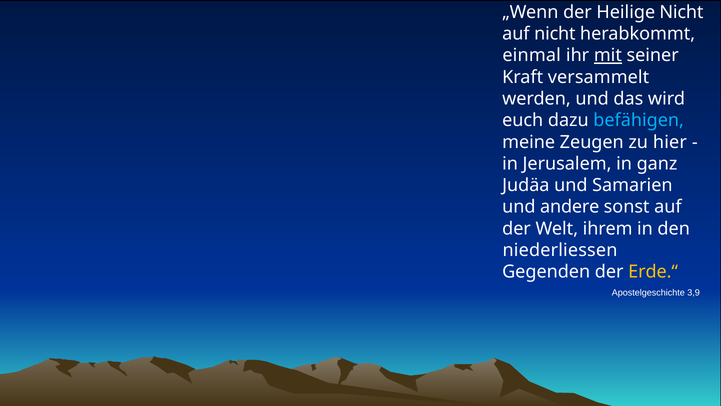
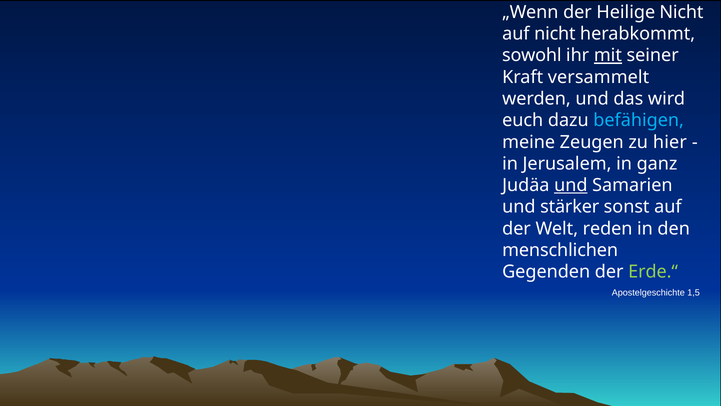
einmal: einmal -> sowohl
und at (571, 185) underline: none -> present
andere: andere -> stärker
ihrem: ihrem -> reden
niederliessen: niederliessen -> menschlichen
Erde.“ colour: yellow -> light green
3,9: 3,9 -> 1,5
